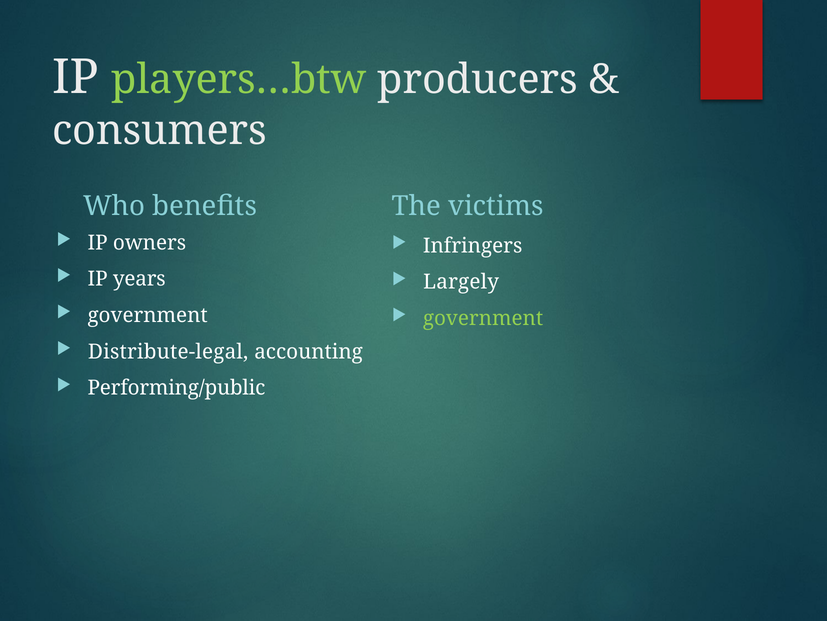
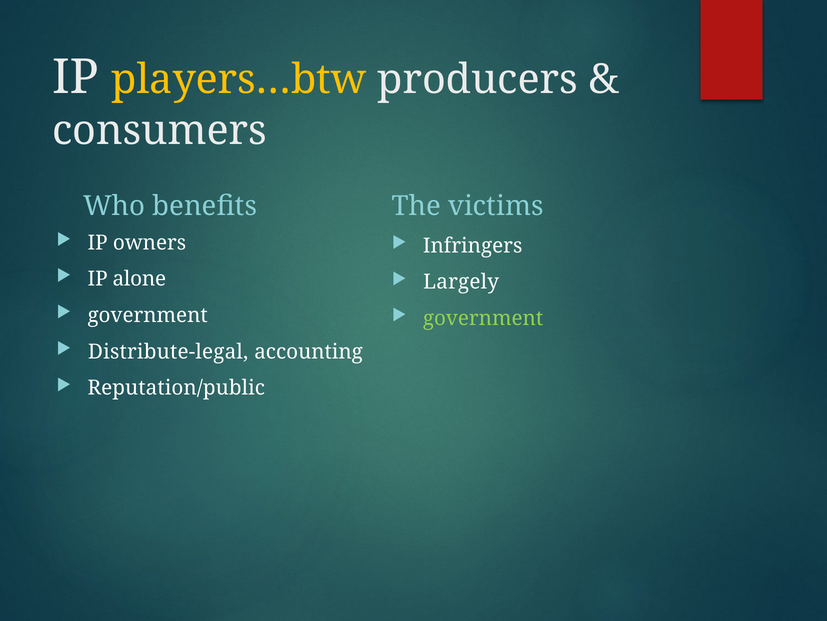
players…btw colour: light green -> yellow
years: years -> alone
Performing/public: Performing/public -> Reputation/public
